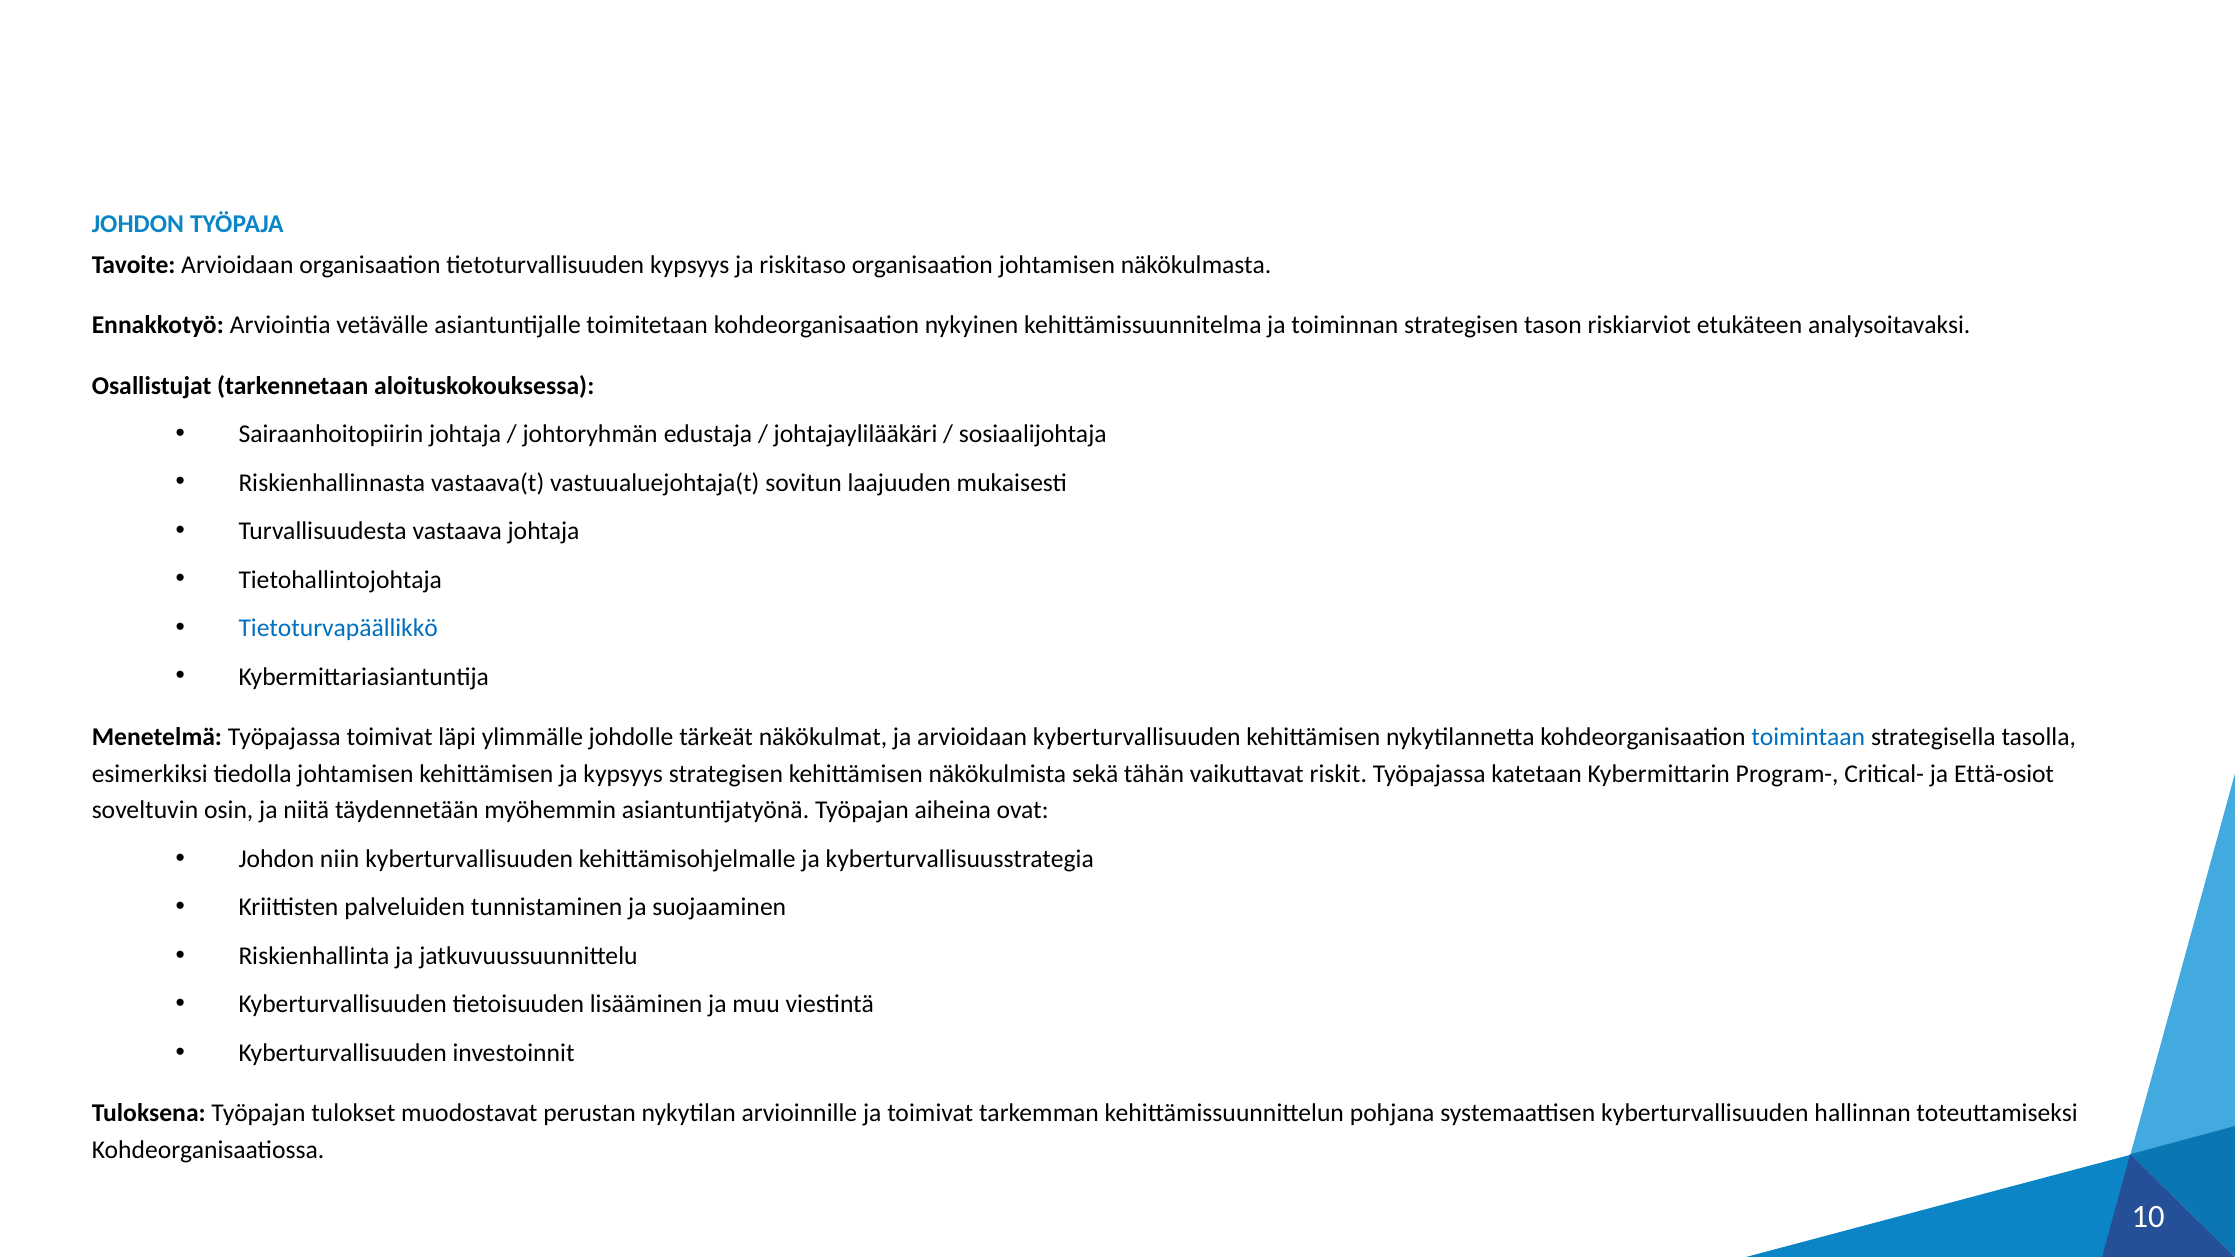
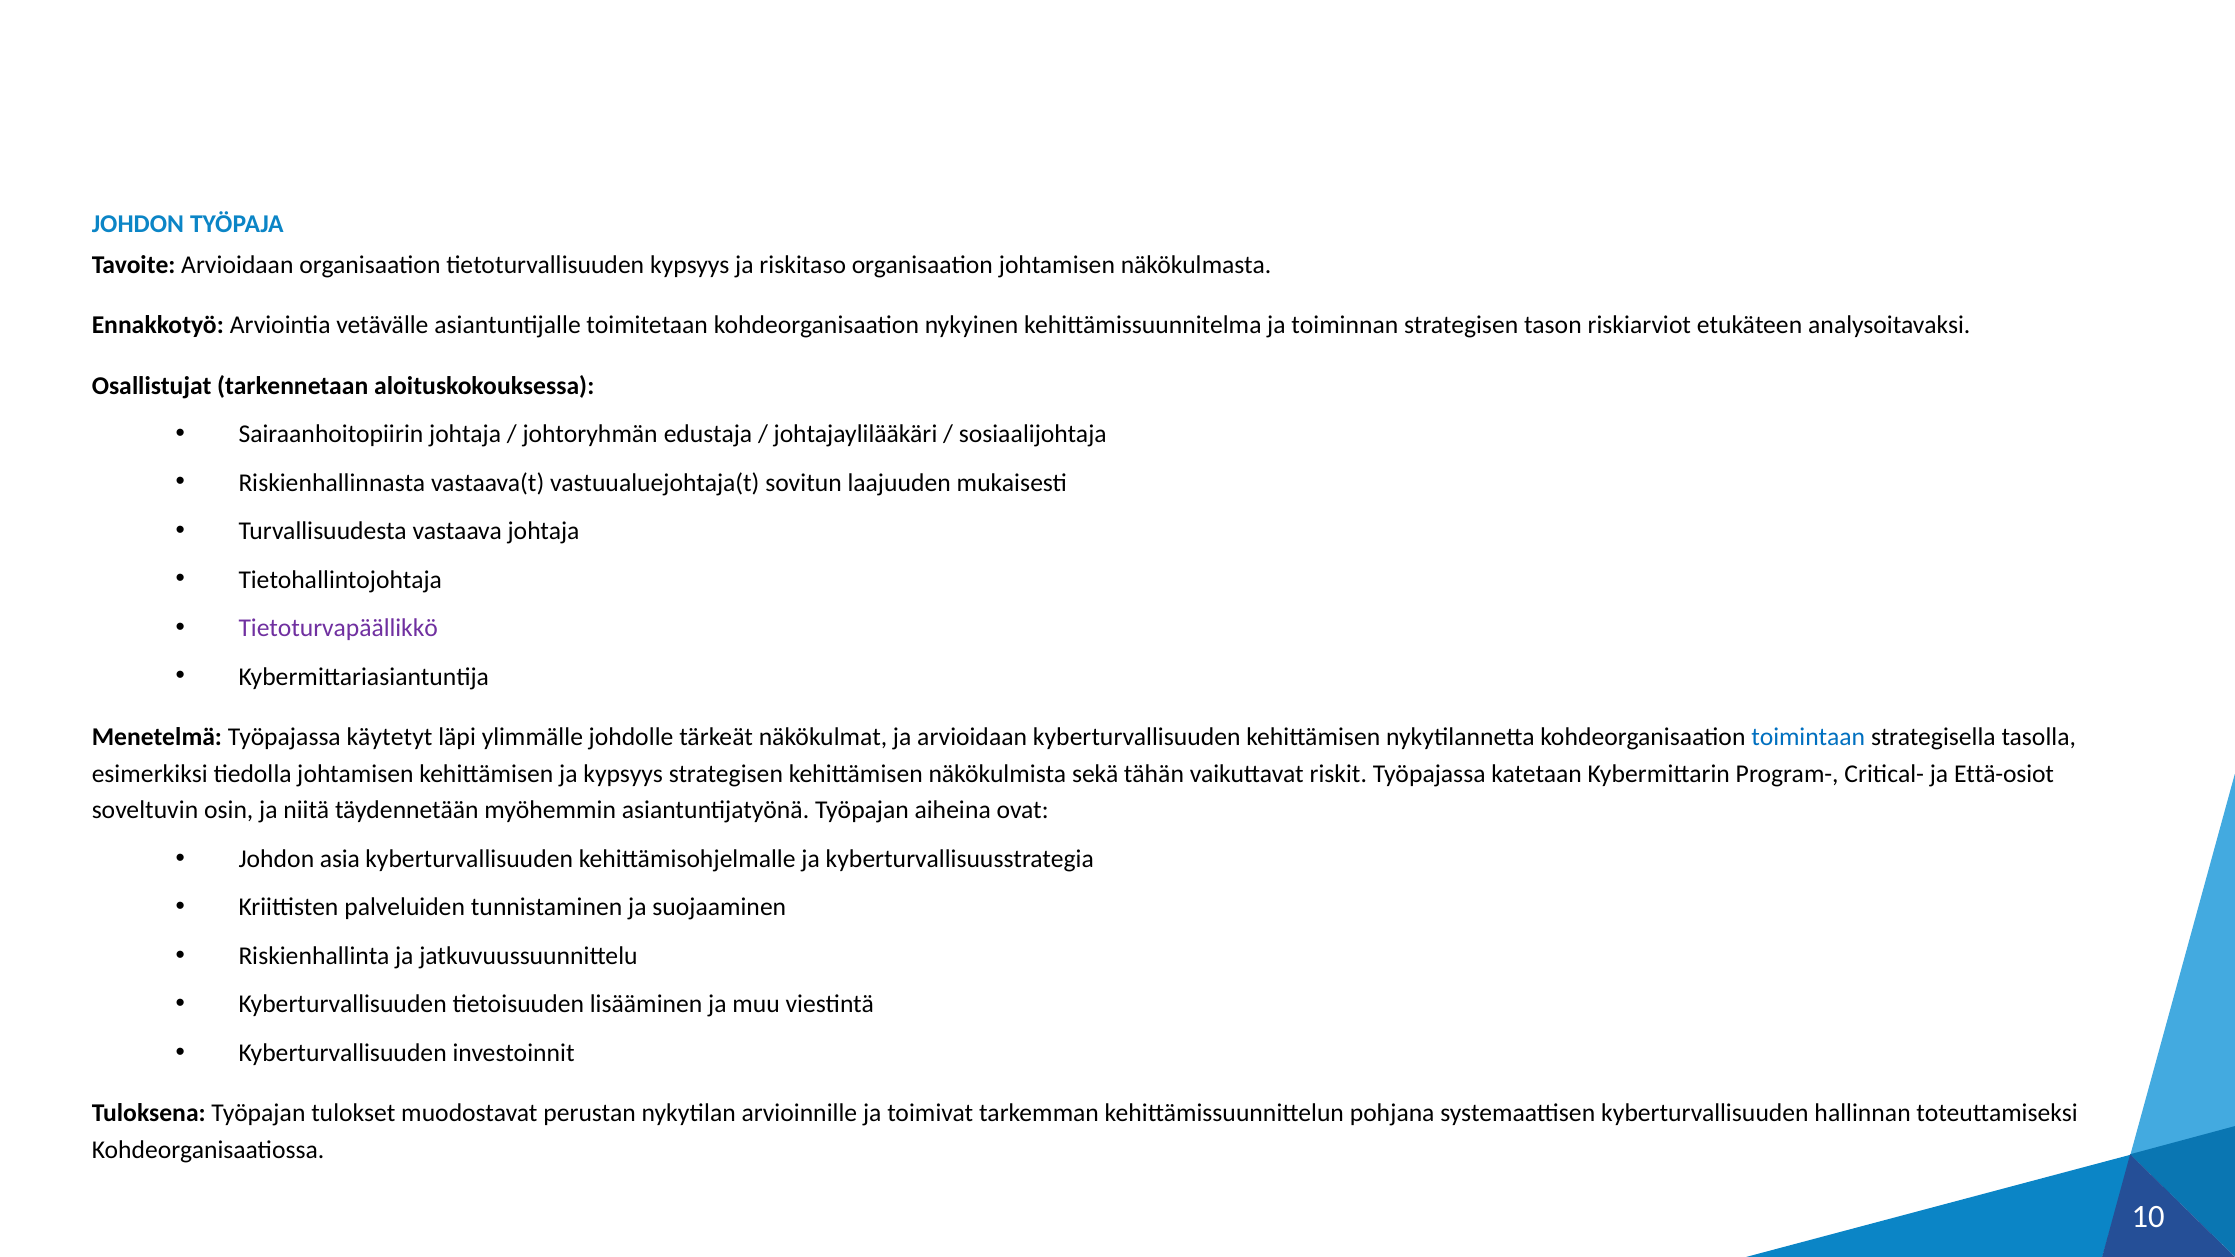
Tietoturvapäällikkö colour: blue -> purple
Työpajassa toimivat: toimivat -> käytetyt
niin: niin -> asia
